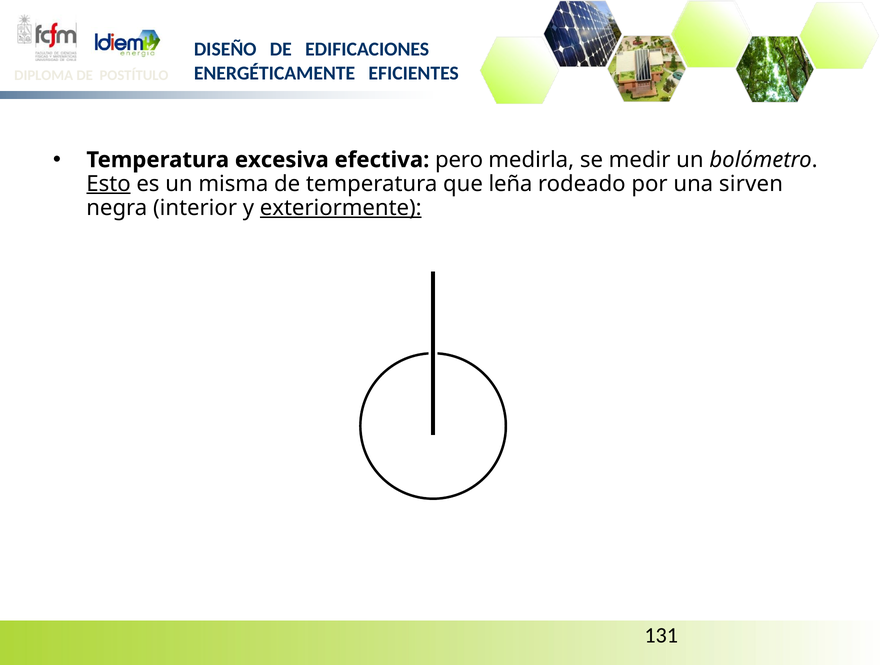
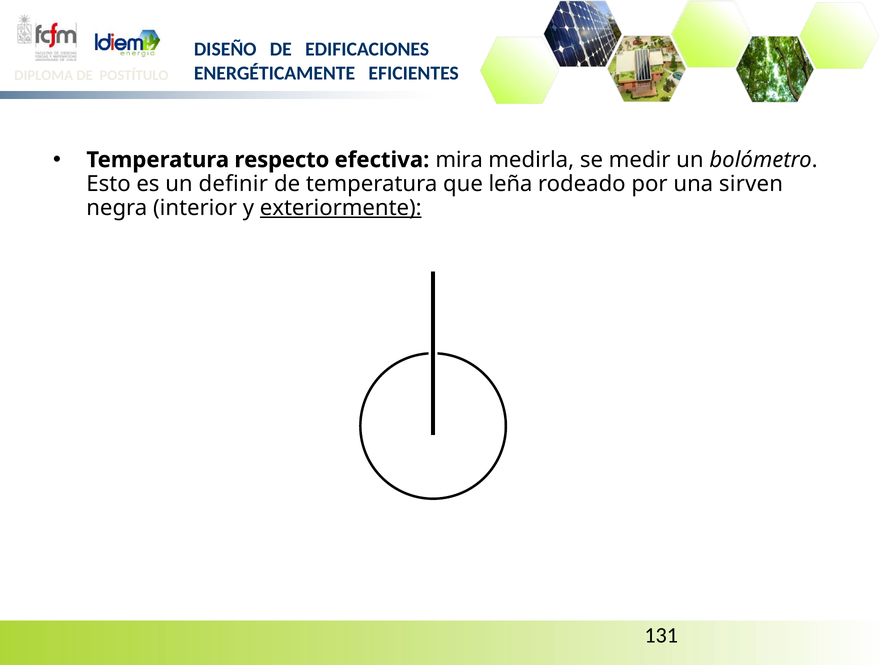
excesiva: excesiva -> respecto
pero: pero -> mira
Esto underline: present -> none
misma: misma -> definir
